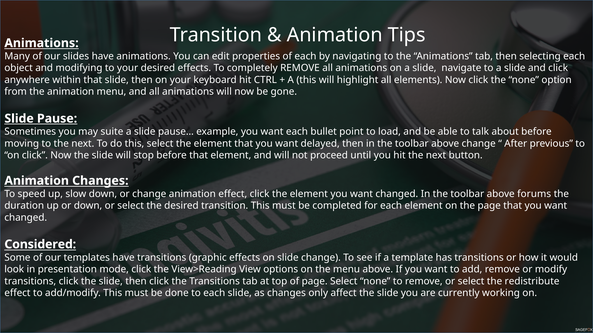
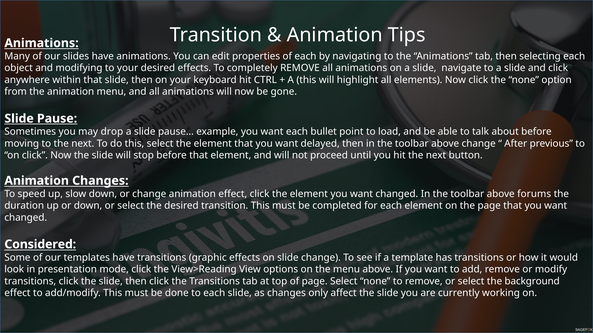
suite: suite -> drop
redistribute: redistribute -> background
